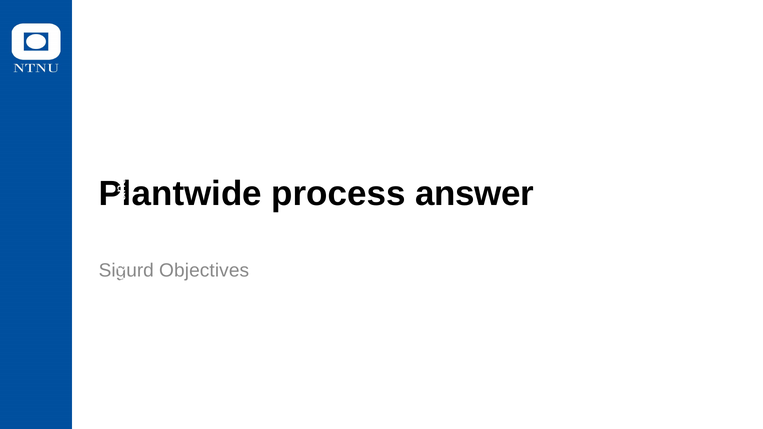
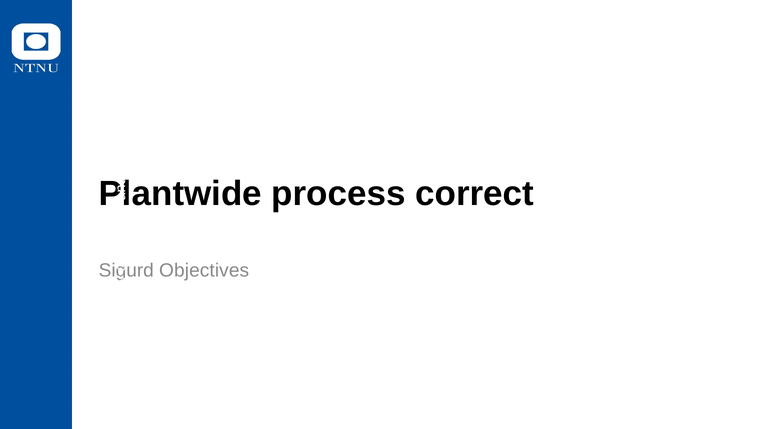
answer: answer -> correct
